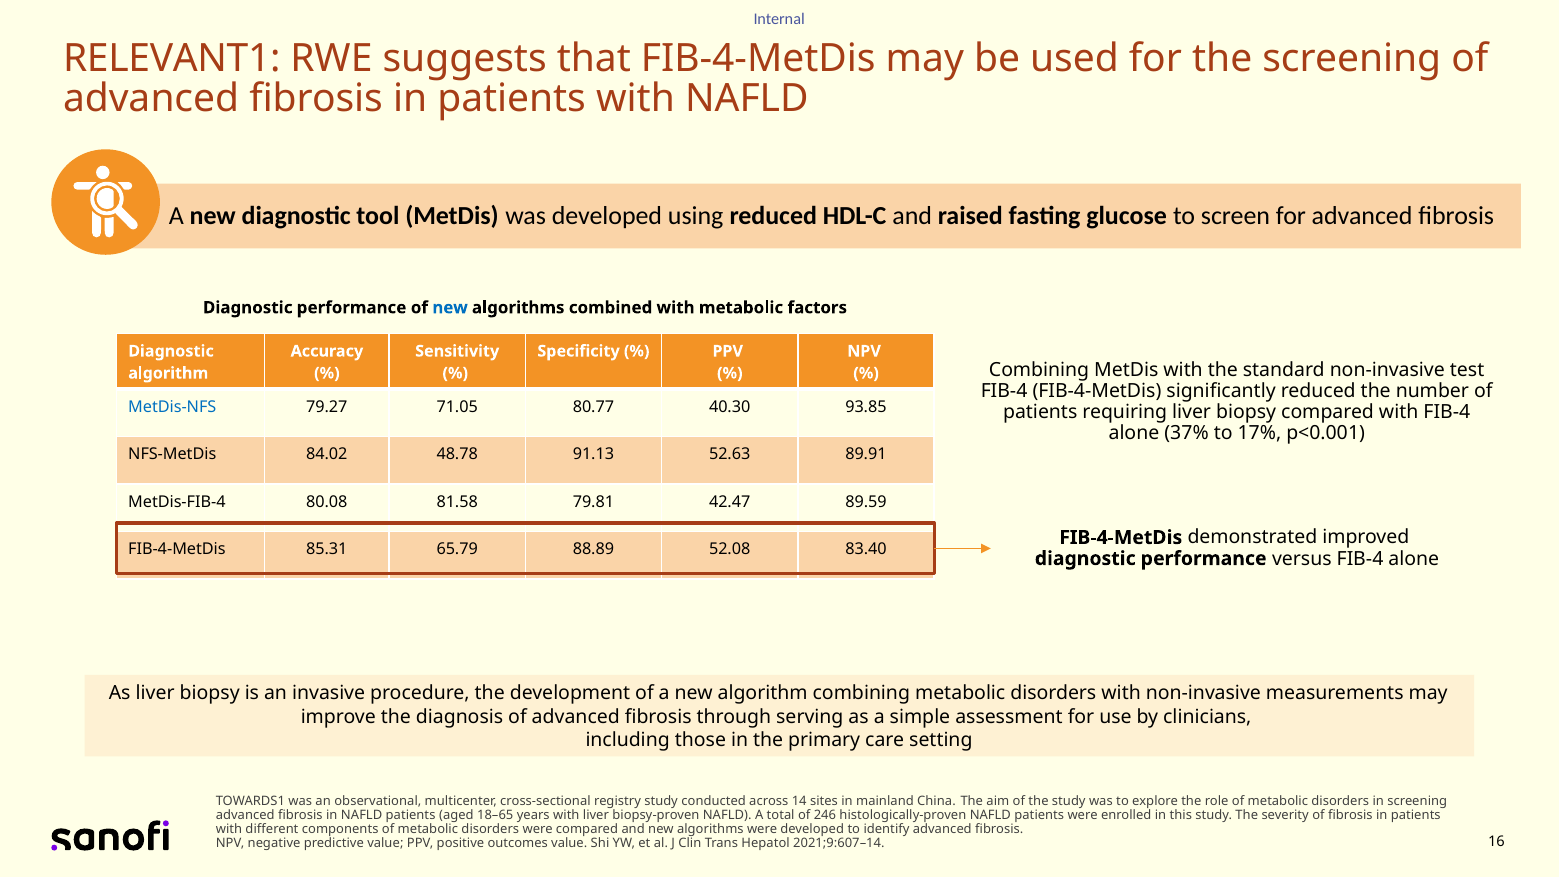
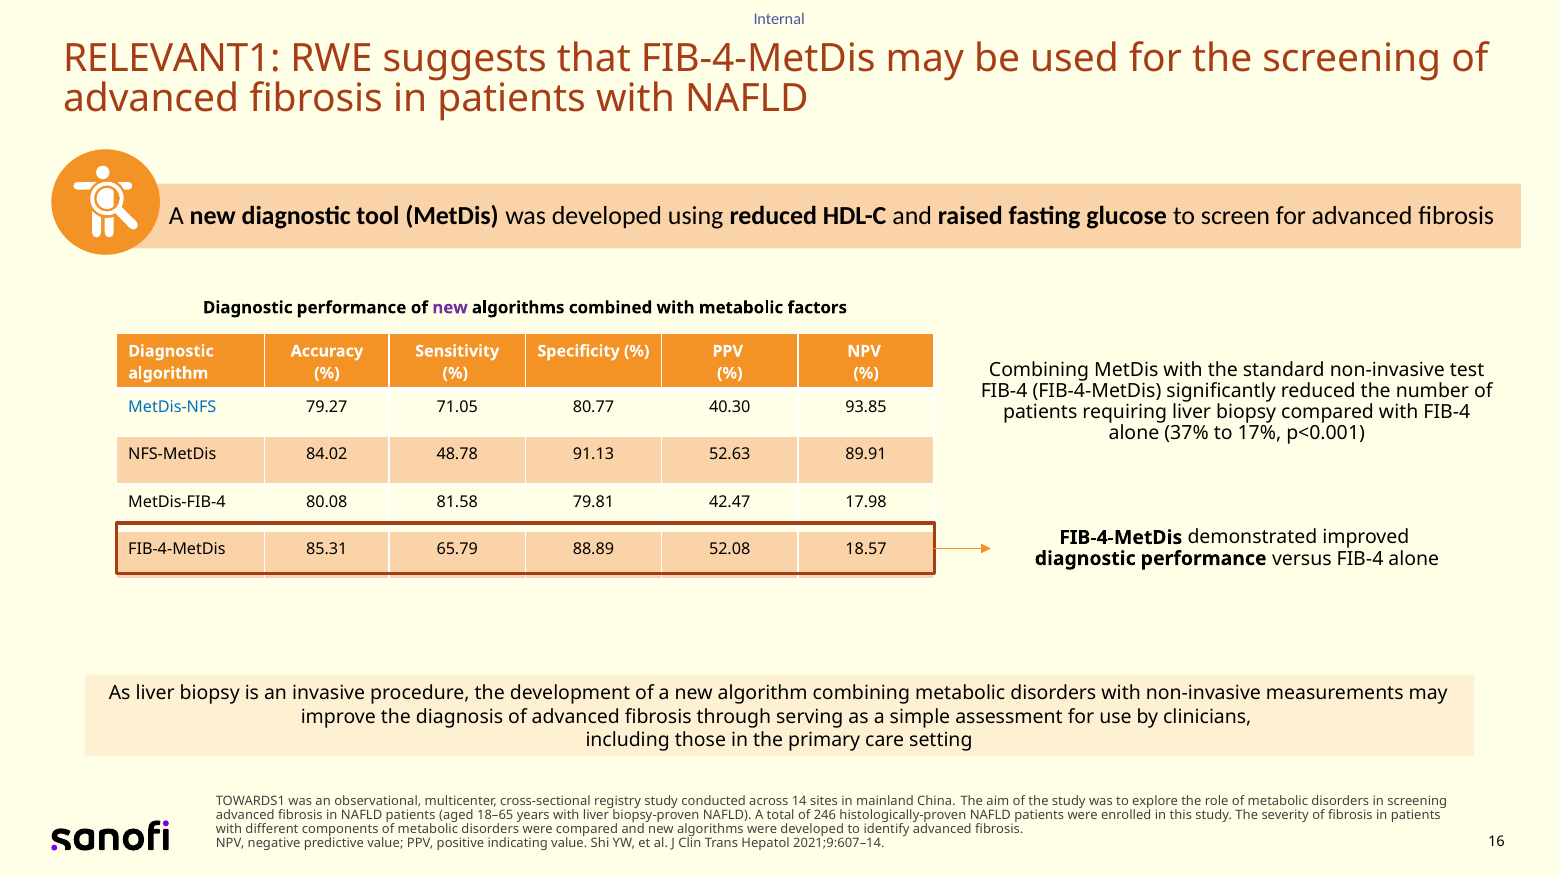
new at (450, 308) colour: blue -> purple
89.59: 89.59 -> 17.98
83.40: 83.40 -> 18.57
outcomes: outcomes -> indicating
